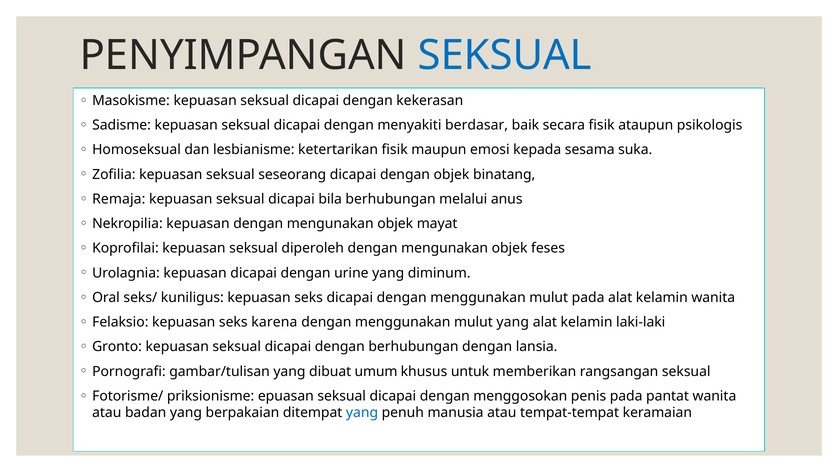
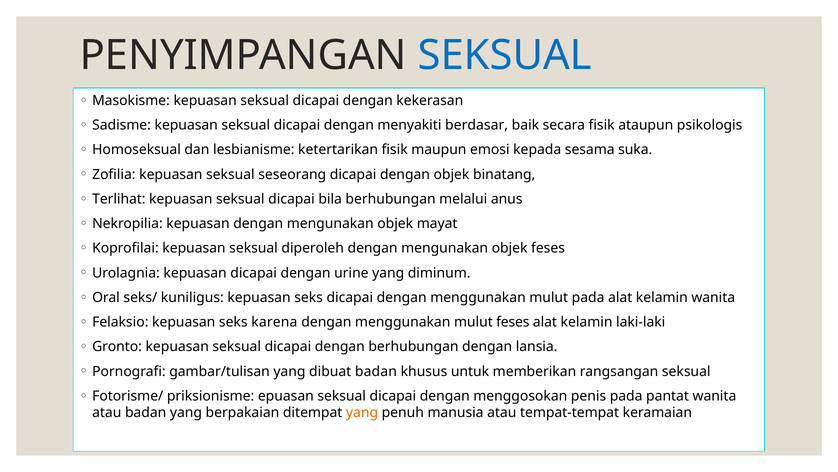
Remaja: Remaja -> Terlihat
mulut yang: yang -> feses
dibuat umum: umum -> badan
yang at (362, 412) colour: blue -> orange
